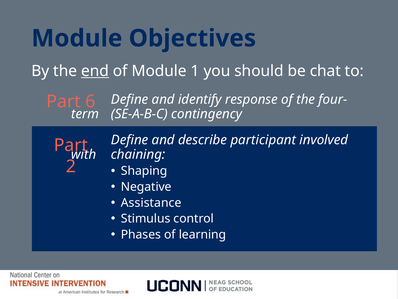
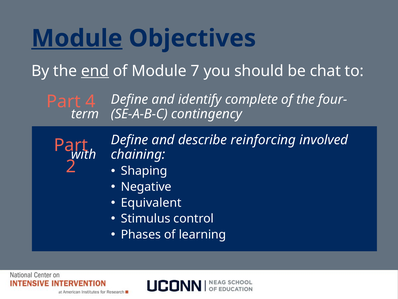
Module at (77, 38) underline: none -> present
1: 1 -> 7
response: response -> complete
6: 6 -> 4
participant: participant -> reinforcing
Assistance: Assistance -> Equivalent
